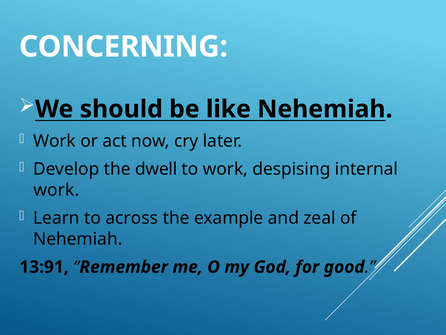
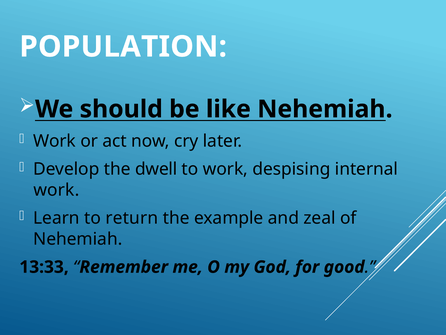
CONCERNING: CONCERNING -> POPULATION
across: across -> return
13:91: 13:91 -> 13:33
